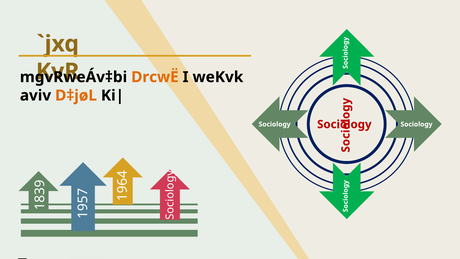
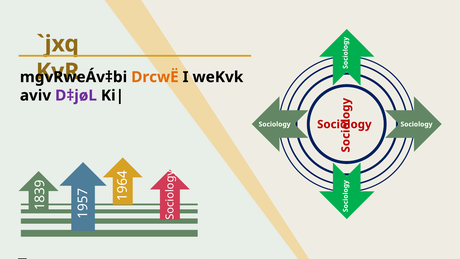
D‡jøL colour: orange -> purple
